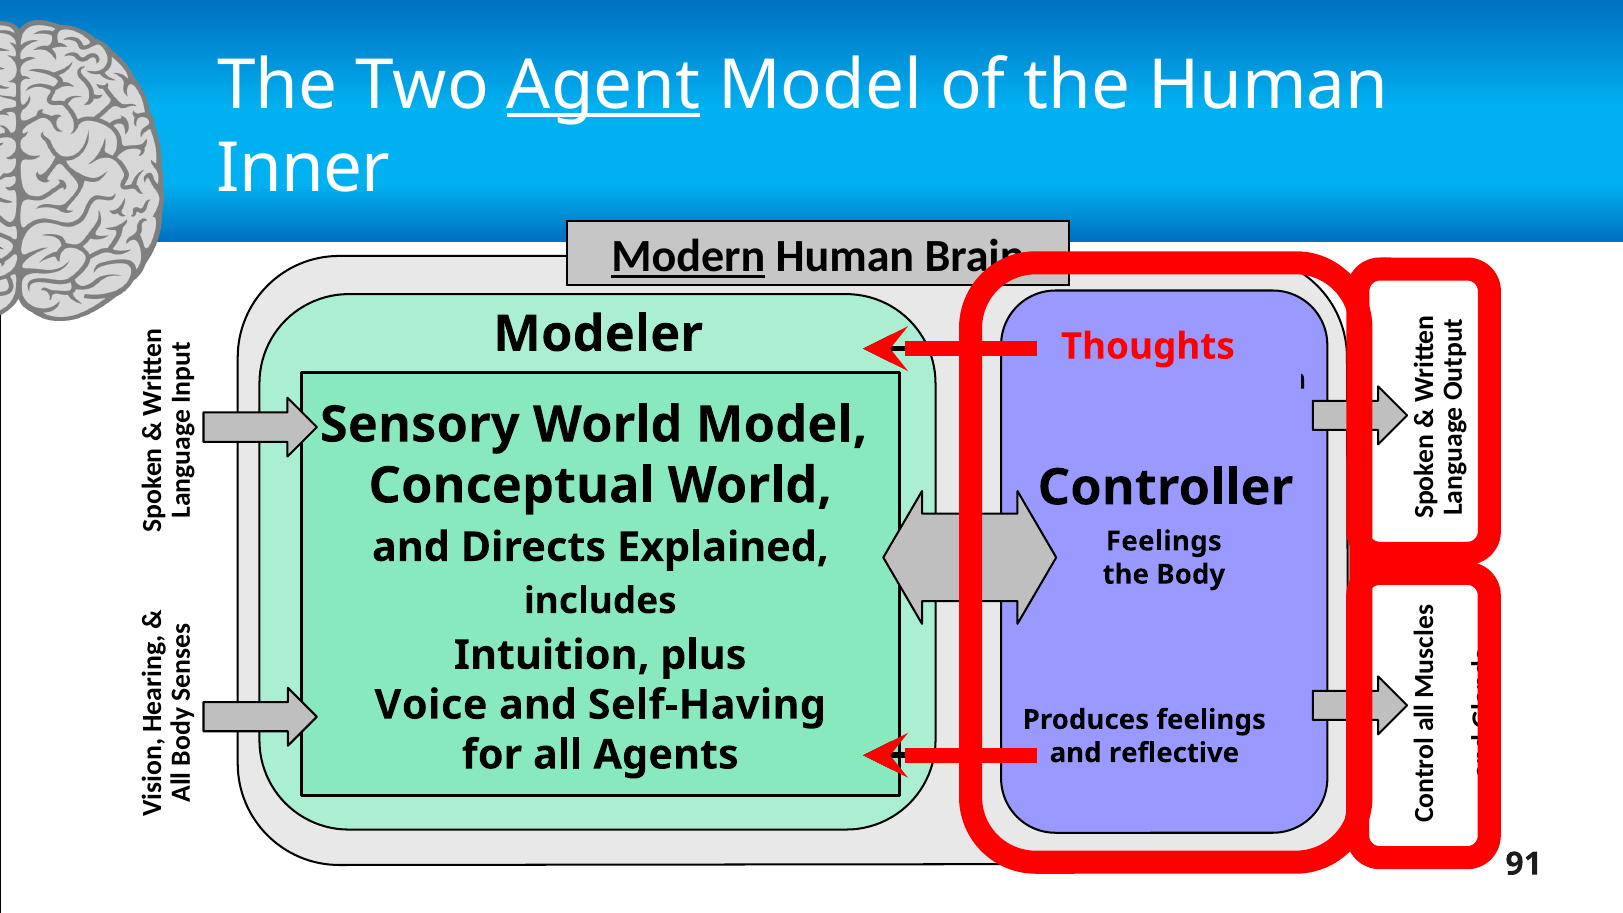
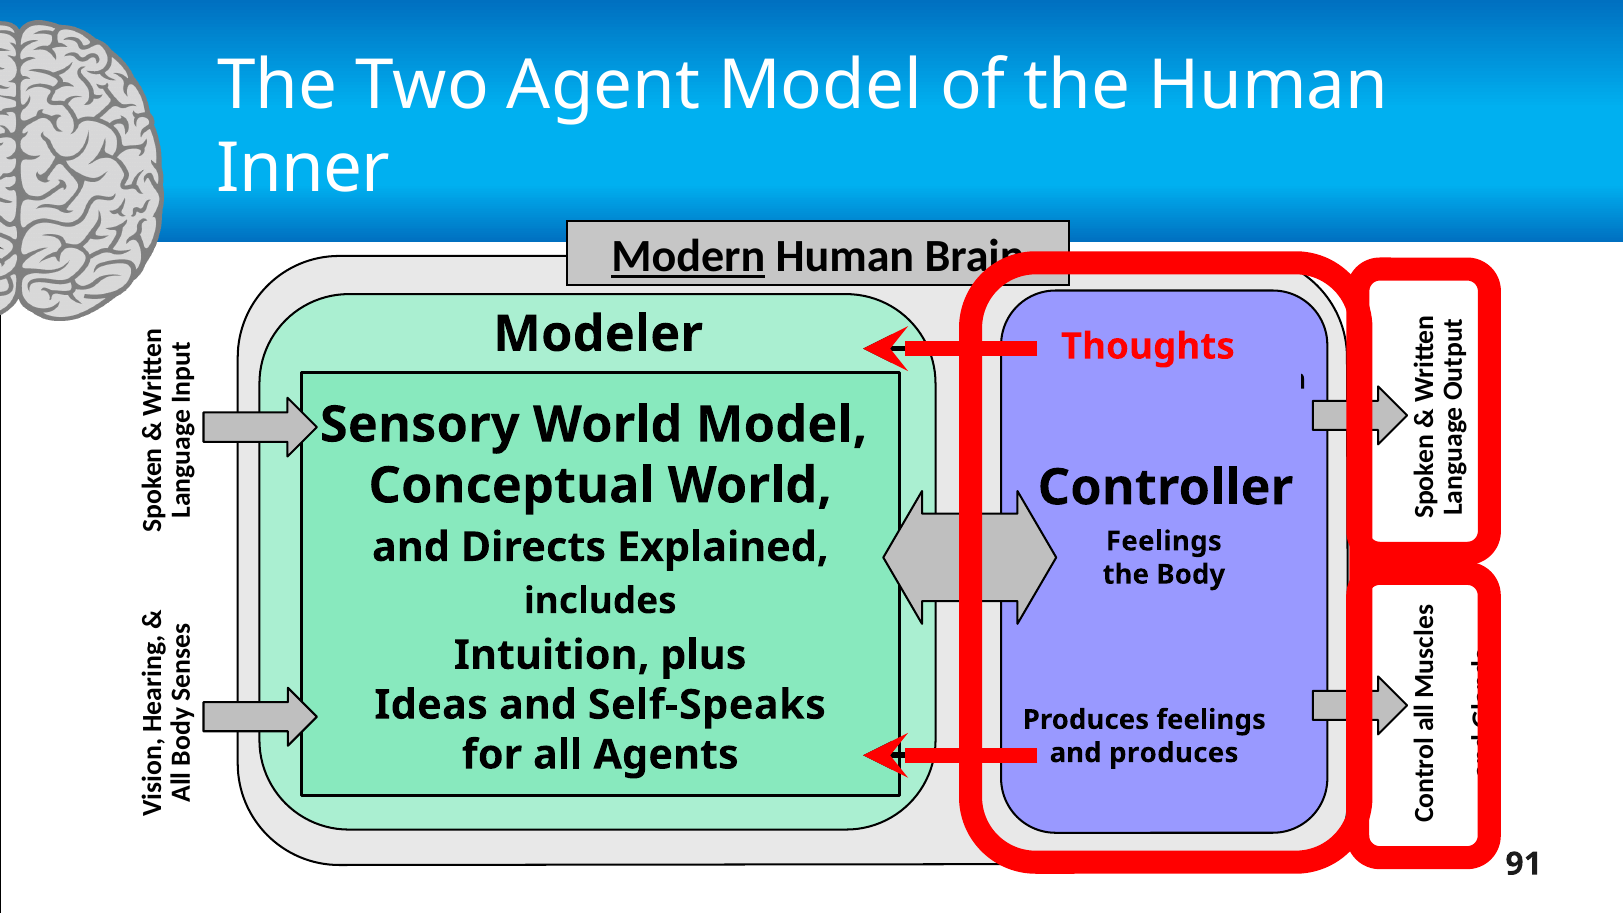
Agent underline: present -> none
Voice at (431, 705): Voice -> Ideas
Self-Having: Self-Having -> Self-Speaks
and reflective: reflective -> produces
